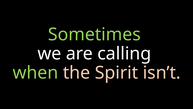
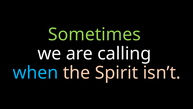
when colour: light green -> light blue
